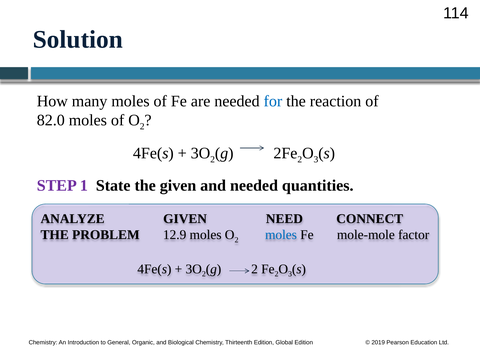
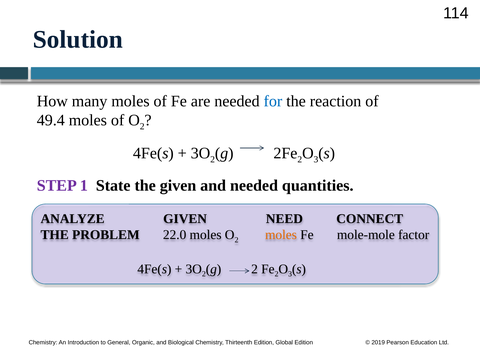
82.0: 82.0 -> 49.4
12.9: 12.9 -> 22.0
moles at (281, 235) colour: blue -> orange
